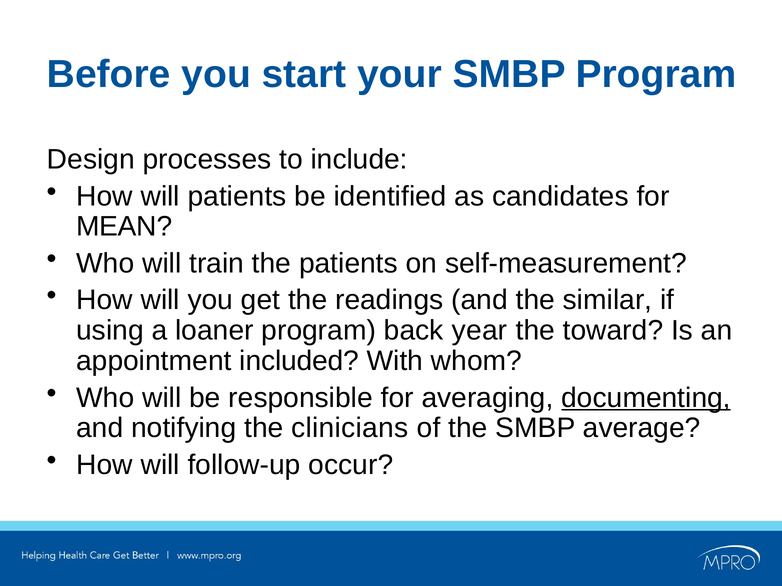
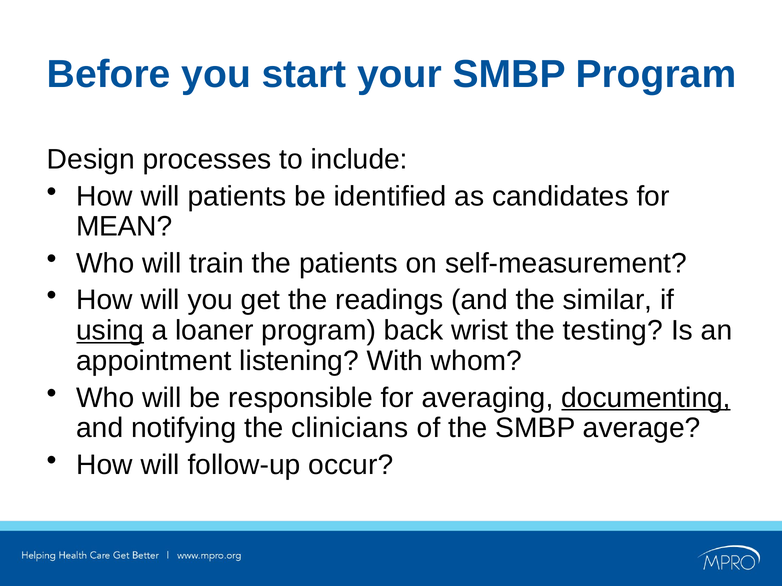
using underline: none -> present
year: year -> wrist
toward: toward -> testing
included: included -> listening
